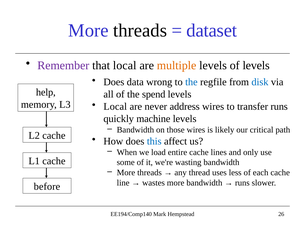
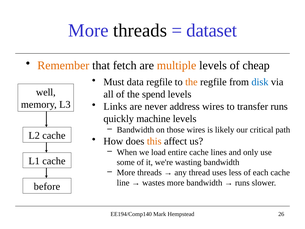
Remember colour: purple -> orange
that local: local -> fetch
of levels: levels -> cheap
Does at (114, 82): Does -> Must
data wrong: wrong -> regfile
the at (191, 82) colour: blue -> orange
help: help -> well
Local at (115, 106): Local -> Links
this colour: blue -> orange
